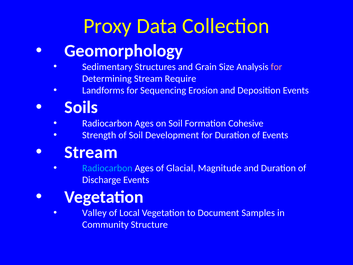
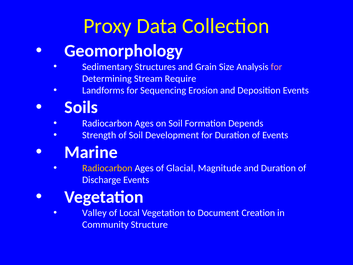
Cohesive: Cohesive -> Depends
Stream at (91, 152): Stream -> Marine
Radiocarbon at (107, 168) colour: light blue -> yellow
Samples: Samples -> Creation
